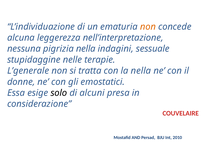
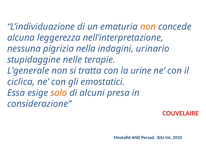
sessuale: sessuale -> urinario
la nella: nella -> urine
donne: donne -> ciclica
solo colour: black -> orange
